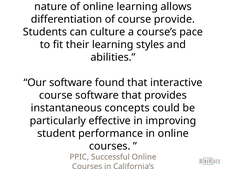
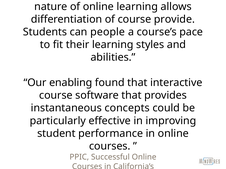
culture: culture -> people
Our software: software -> enabling
